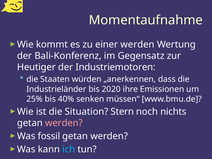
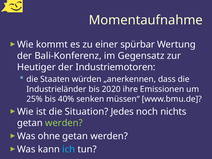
einer werden: werden -> spürbar
Stern: Stern -> Jedes
werden at (64, 123) colour: pink -> light green
fossil: fossil -> ohne
